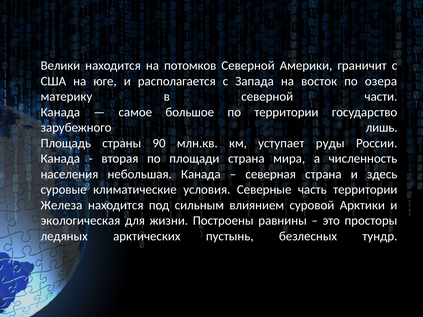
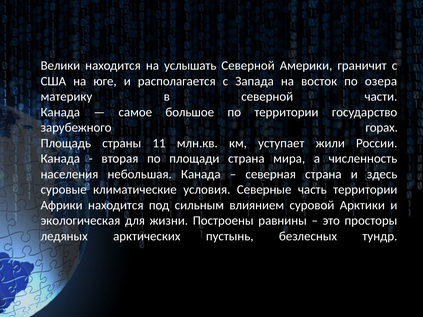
потомков: потомков -> услышать
лишь: лишь -> горах
90: 90 -> 11
руды: руды -> жили
Железа: Железа -> Африки
